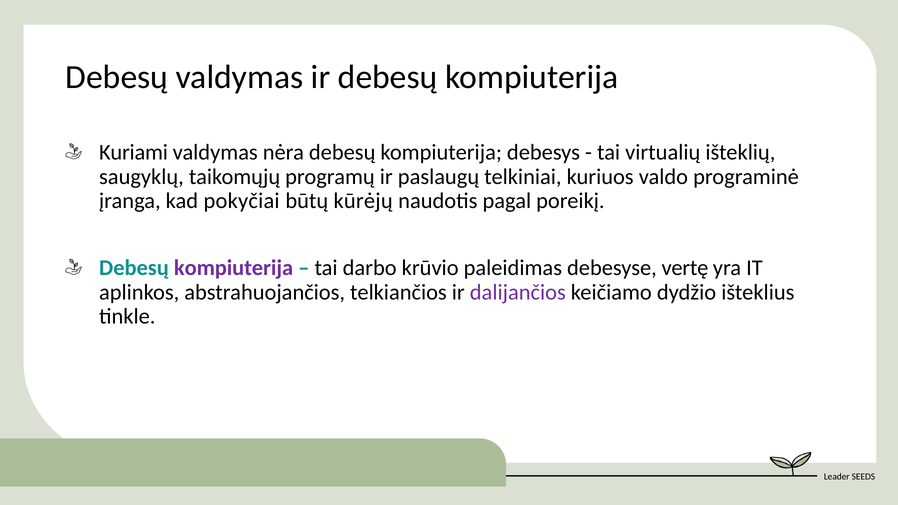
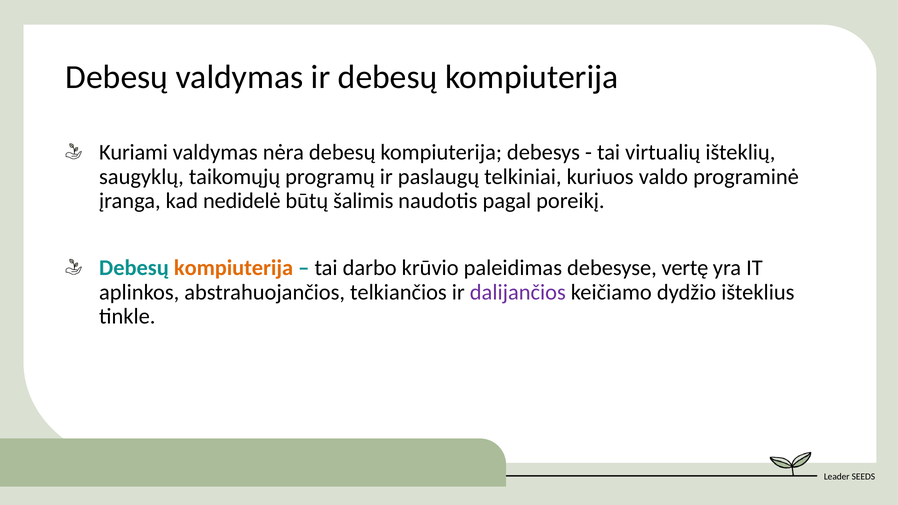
pokyčiai: pokyčiai -> nedidelė
kūrėjų: kūrėjų -> šalimis
kompiuterija at (234, 268) colour: purple -> orange
